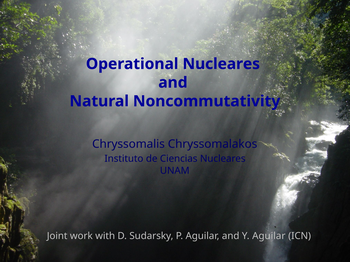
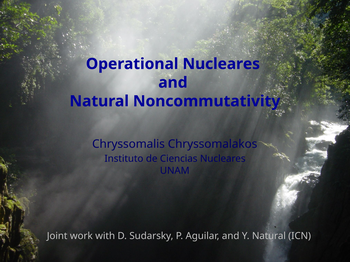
Y Aguilar: Aguilar -> Natural
